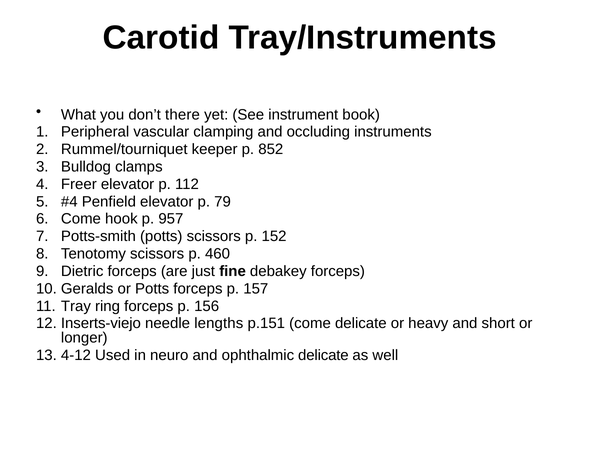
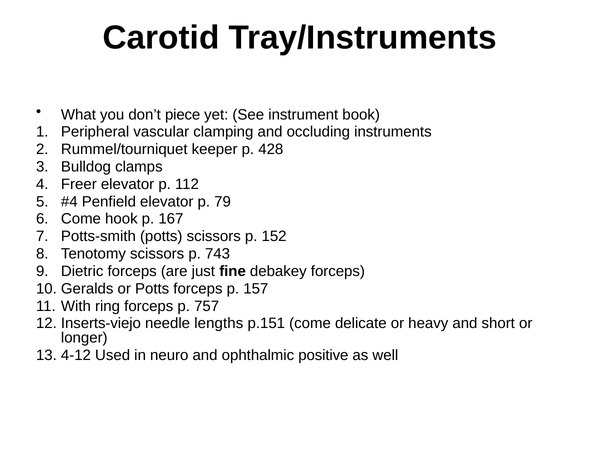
there: there -> piece
852: 852 -> 428
957: 957 -> 167
460: 460 -> 743
Tray: Tray -> With
156: 156 -> 757
ophthalmic delicate: delicate -> positive
